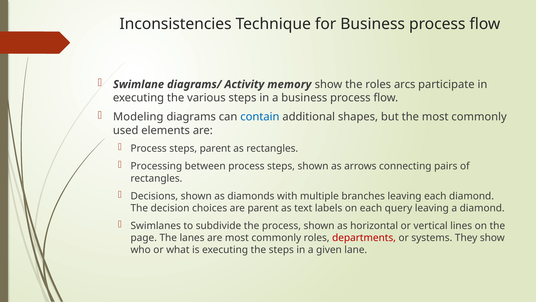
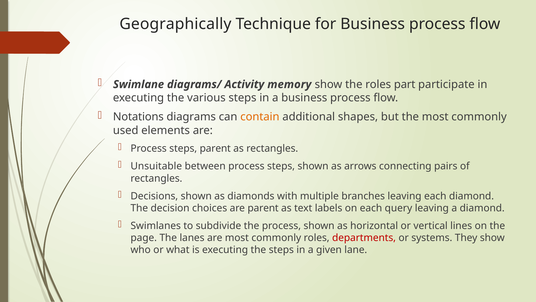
Inconsistencies: Inconsistencies -> Geographically
arcs: arcs -> part
Modeling: Modeling -> Notations
contain colour: blue -> orange
Processing: Processing -> Unsuitable
